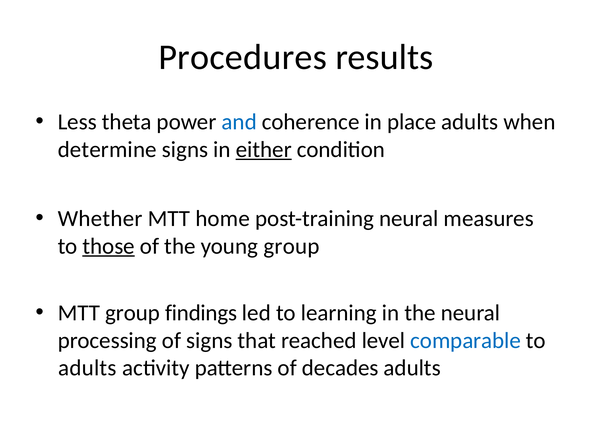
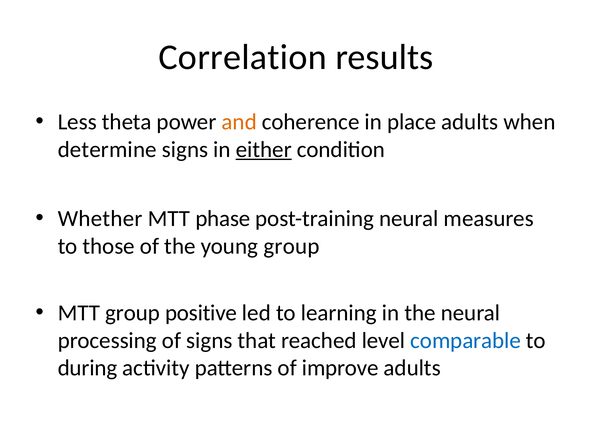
Procedures: Procedures -> Correlation
and colour: blue -> orange
home: home -> phase
those underline: present -> none
findings: findings -> positive
adults at (87, 368): adults -> during
decades: decades -> improve
